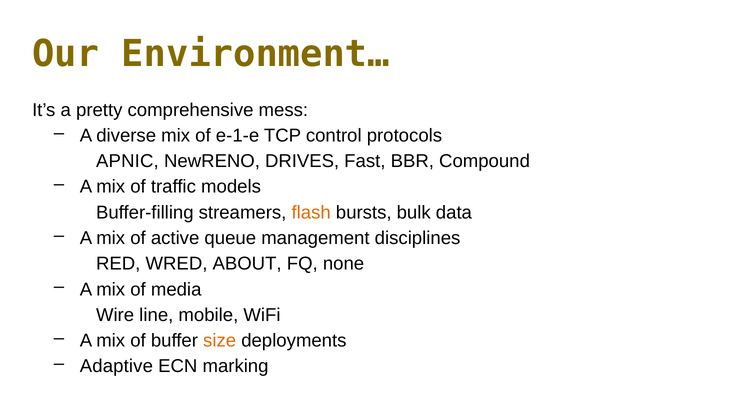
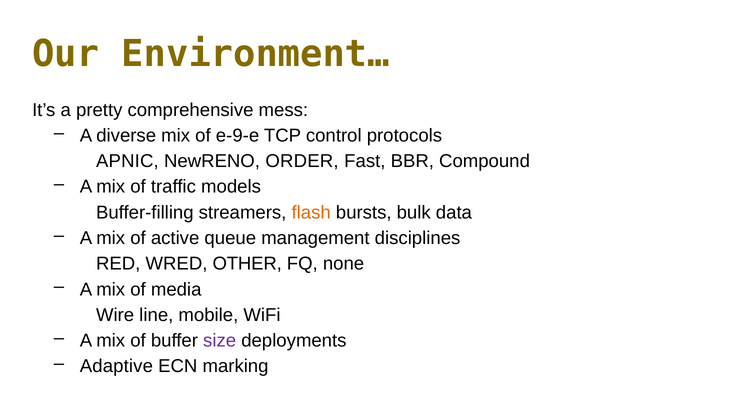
e-1-e: e-1-e -> e-9-e
DRIVES: DRIVES -> ORDER
ABOUT: ABOUT -> OTHER
size colour: orange -> purple
